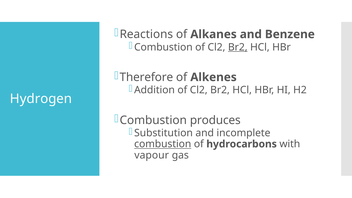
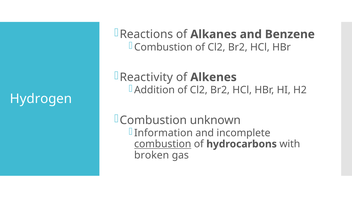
Br2 at (238, 47) underline: present -> none
Therefore: Therefore -> Reactivity
produces: produces -> unknown
Substitution: Substitution -> Information
vapour: vapour -> broken
